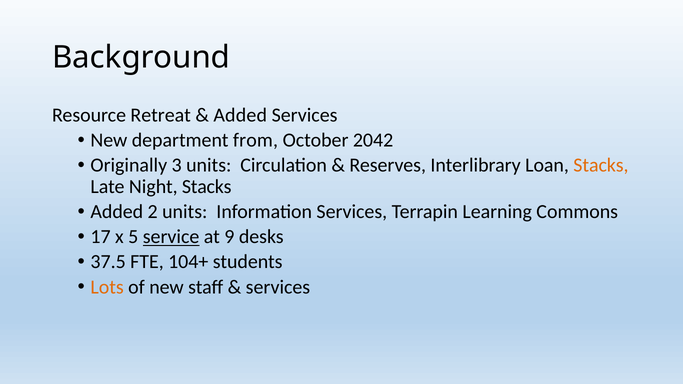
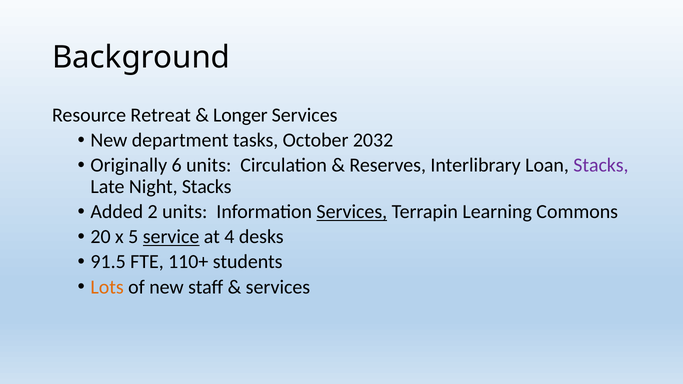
Added at (240, 115): Added -> Longer
from: from -> tasks
2042: 2042 -> 2032
3: 3 -> 6
Stacks at (601, 165) colour: orange -> purple
Services at (352, 212) underline: none -> present
17: 17 -> 20
9: 9 -> 4
37.5: 37.5 -> 91.5
104+: 104+ -> 110+
